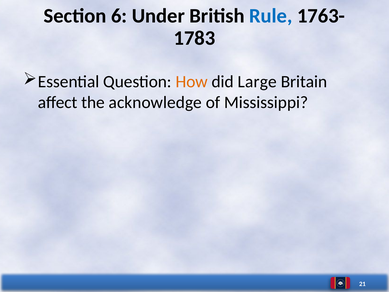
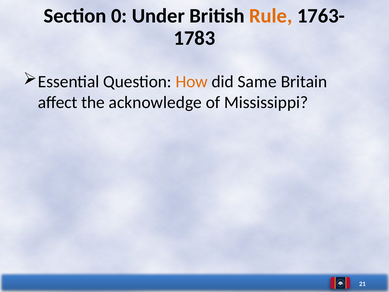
6: 6 -> 0
Rule colour: blue -> orange
Large: Large -> Same
